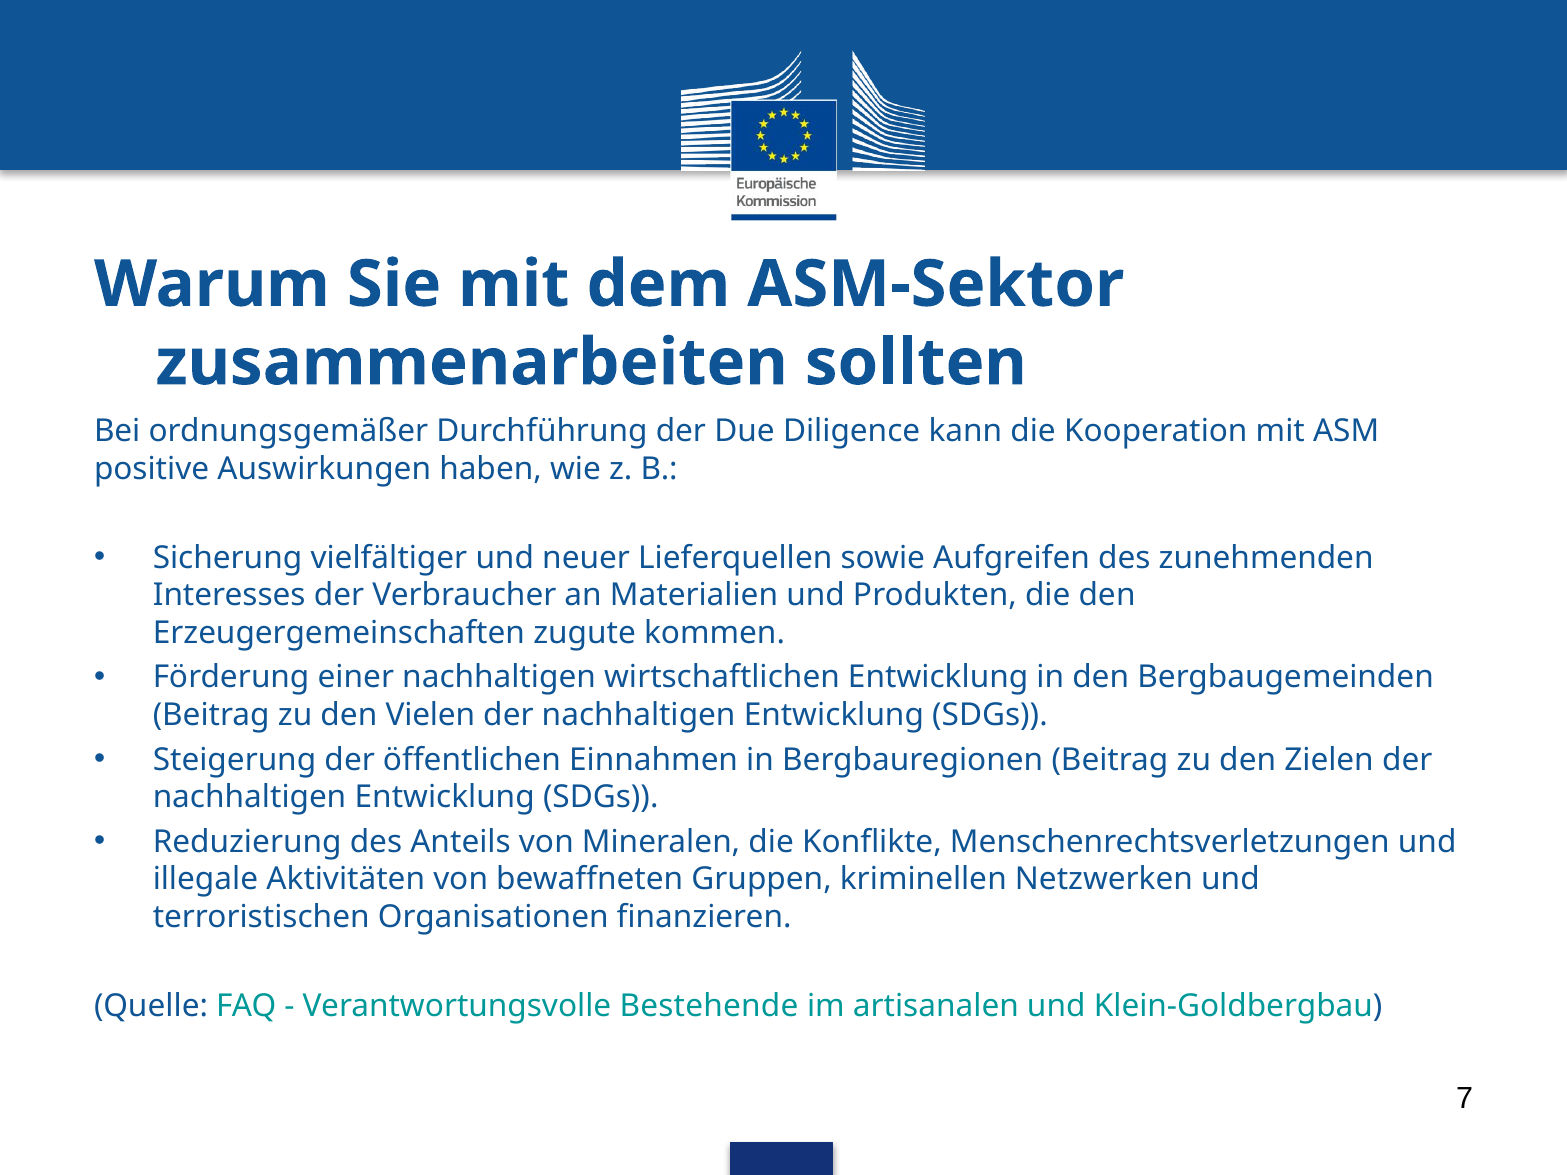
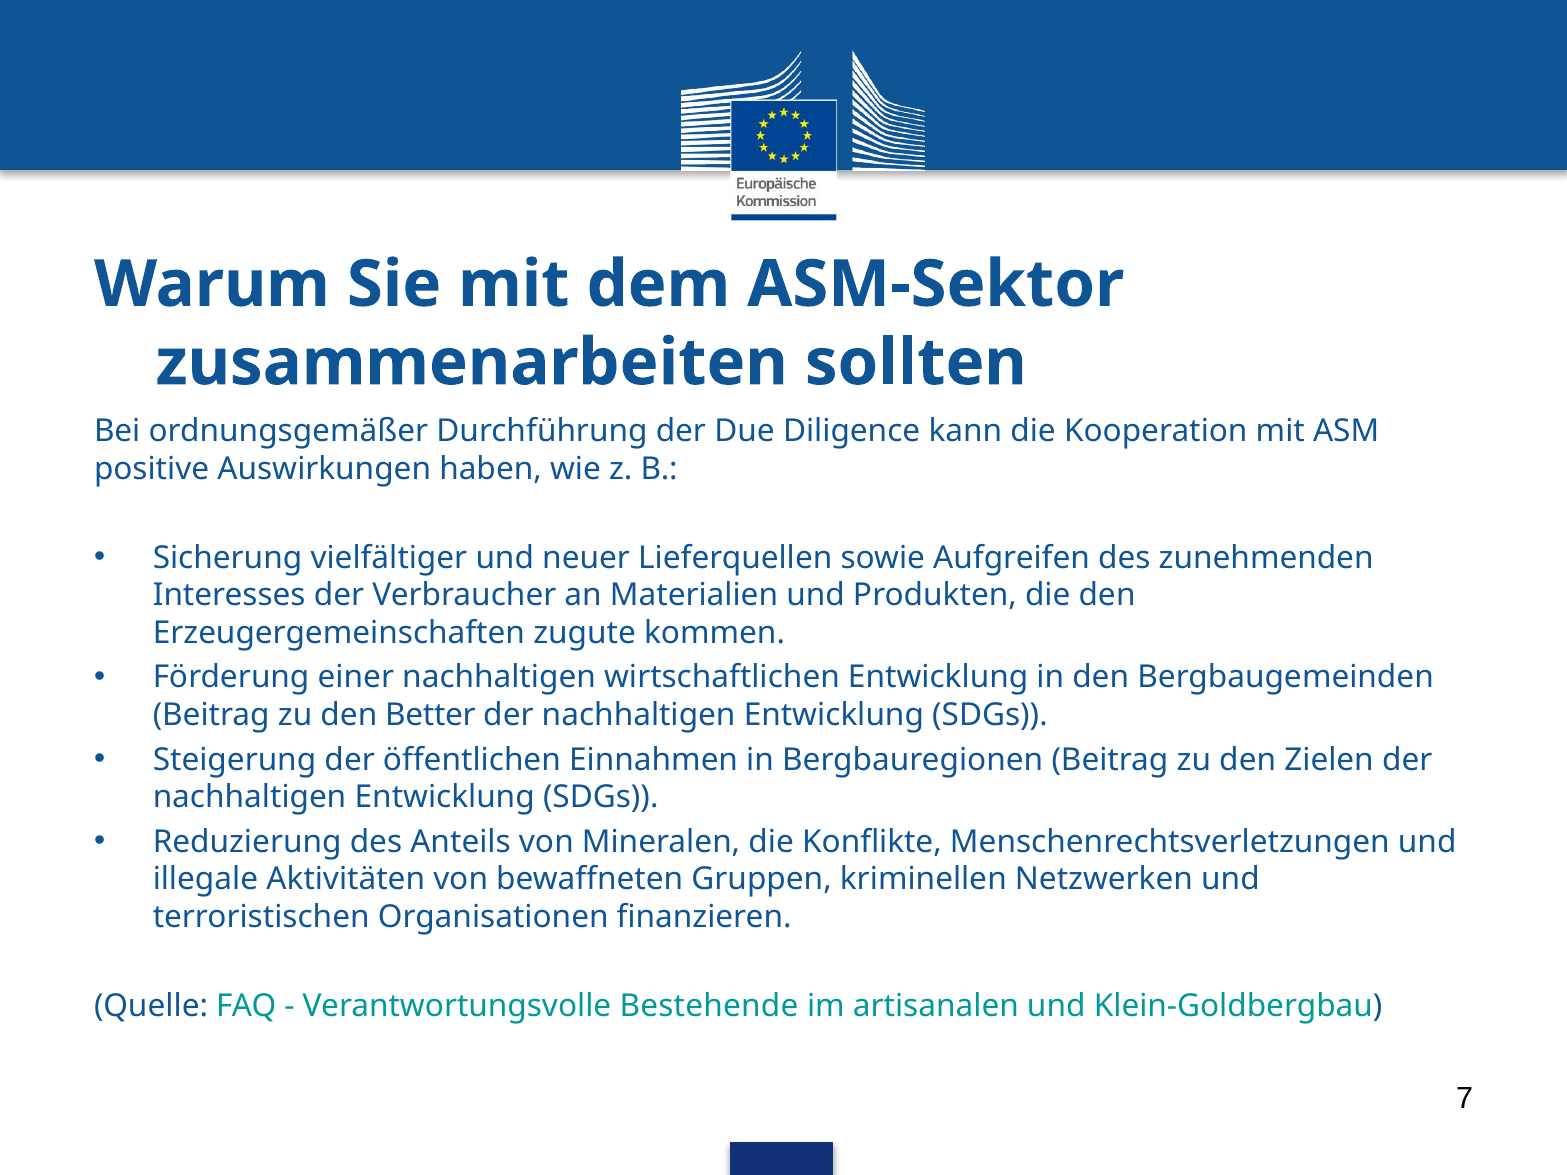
Vielen: Vielen -> Better
